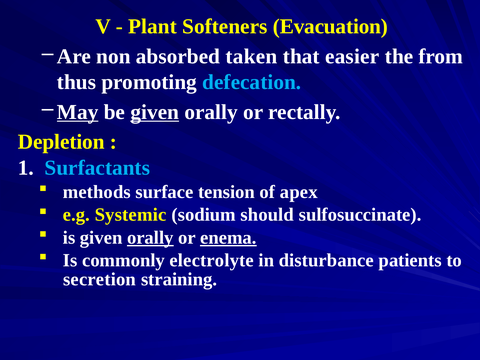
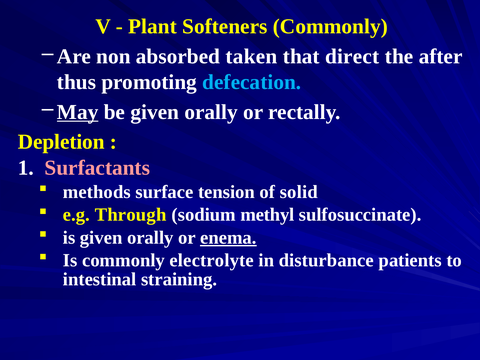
Softeners Evacuation: Evacuation -> Commonly
easier: easier -> direct
from: from -> after
given at (155, 112) underline: present -> none
Surfactants colour: light blue -> pink
apex: apex -> solid
Systemic: Systemic -> Through
should: should -> methyl
orally at (150, 238) underline: present -> none
secretion: secretion -> intestinal
